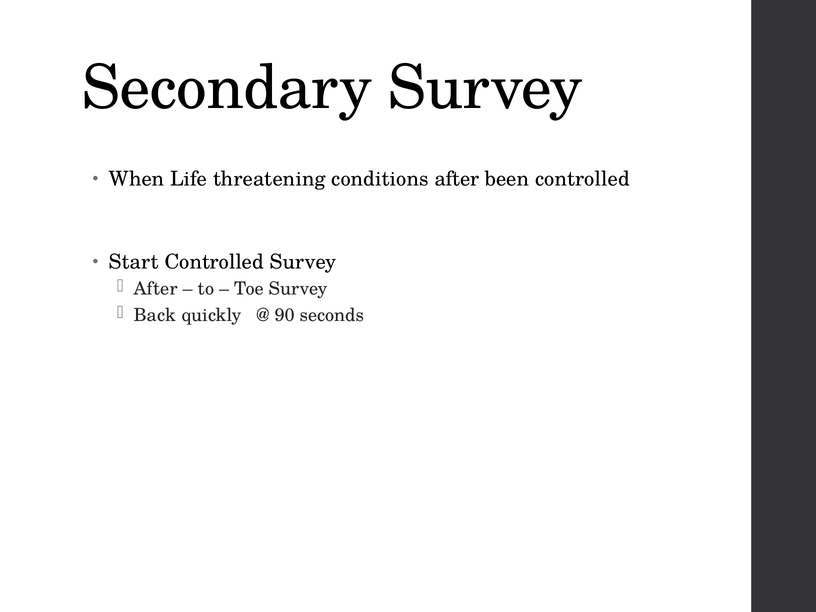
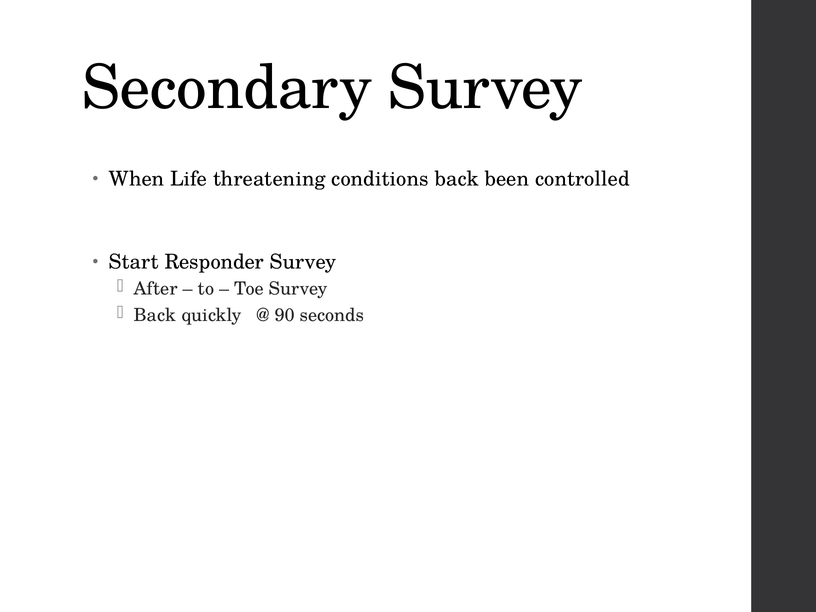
conditions after: after -> back
Start Controlled: Controlled -> Responder
